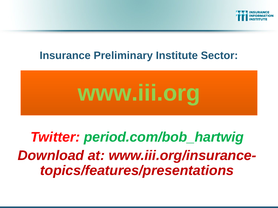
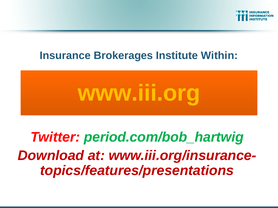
Preliminary: Preliminary -> Brokerages
Sector: Sector -> Within
www.iii.org colour: light green -> yellow
